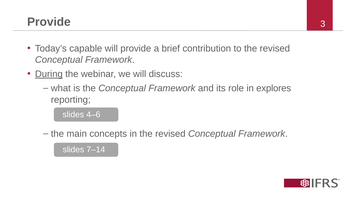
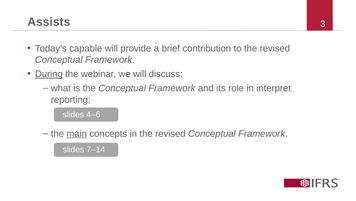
Provide at (49, 22): Provide -> Assists
explores: explores -> interpret
main underline: none -> present
